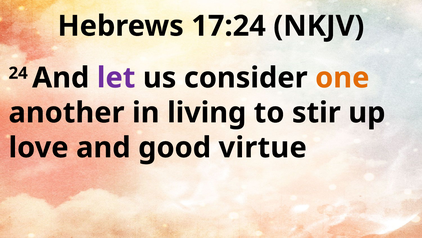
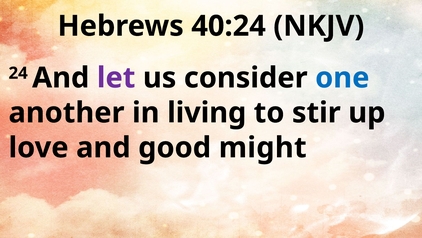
17:24: 17:24 -> 40:24
one colour: orange -> blue
virtue: virtue -> might
